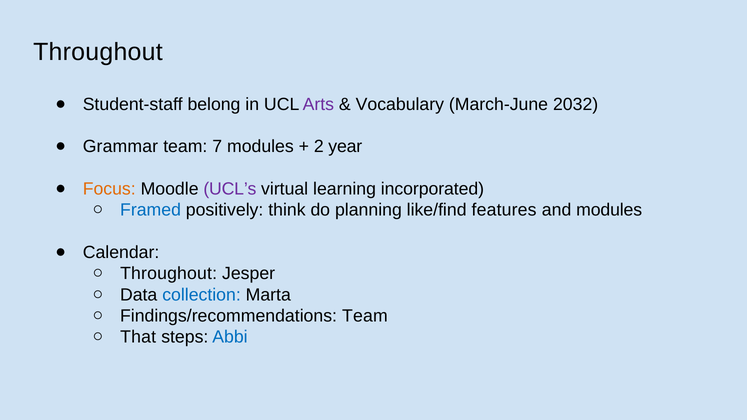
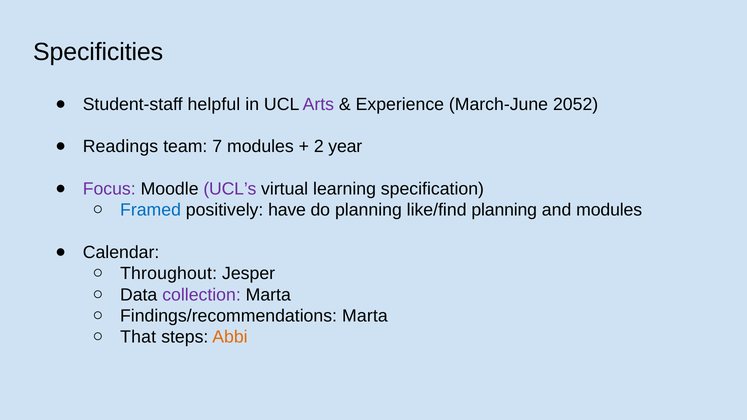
Throughout at (98, 52): Throughout -> Specificities
belong: belong -> helpful
Vocabulary: Vocabulary -> Experience
2032: 2032 -> 2052
Grammar: Grammar -> Readings
Focus colour: orange -> purple
incorporated: incorporated -> specification
think: think -> have
like/find features: features -> planning
collection colour: blue -> purple
Findings/recommendations Team: Team -> Marta
Abbi colour: blue -> orange
